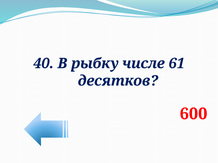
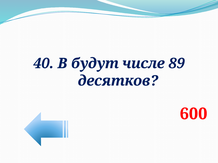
рыбку: рыбку -> будут
61: 61 -> 89
